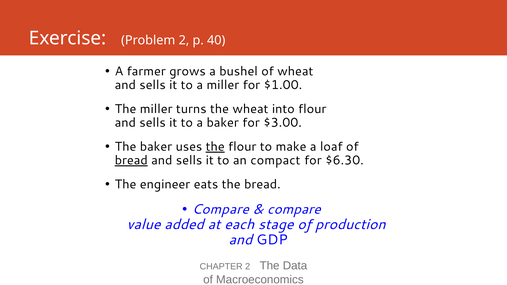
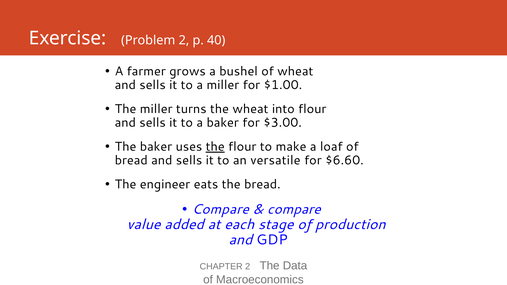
bread at (131, 161) underline: present -> none
compact: compact -> versatile
$6.30: $6.30 -> $6.60
